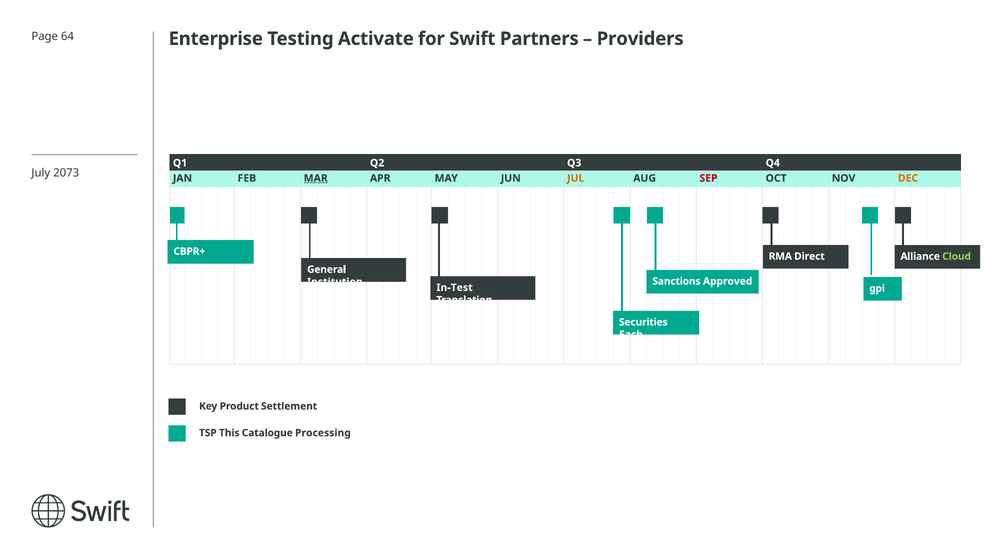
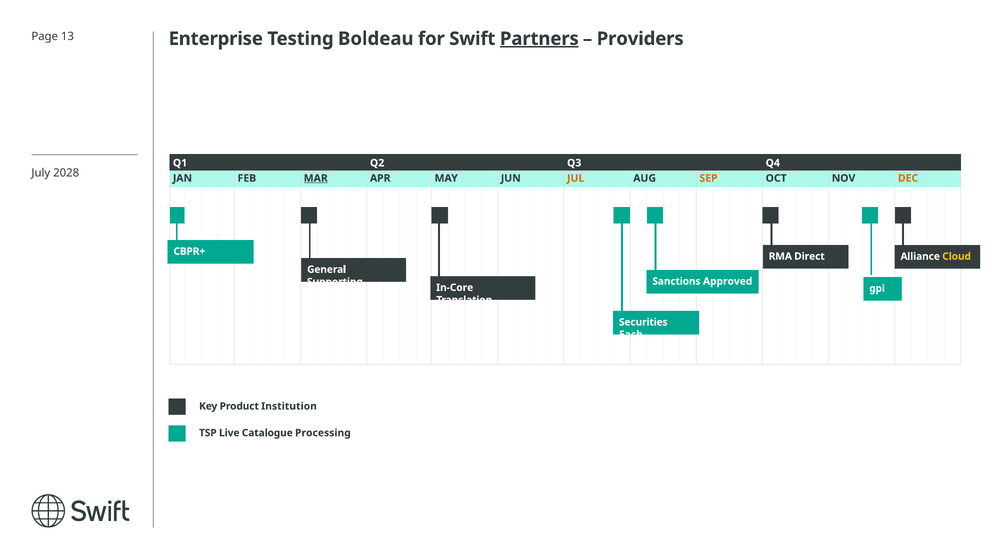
64: 64 -> 13
Activate: Activate -> Boldeau
Partners underline: none -> present
2073: 2073 -> 2028
SEP colour: red -> orange
Cloud colour: light green -> yellow
Institution: Institution -> Supporting
In-Test: In-Test -> In-Core
Settlement: Settlement -> Institution
This: This -> Live
